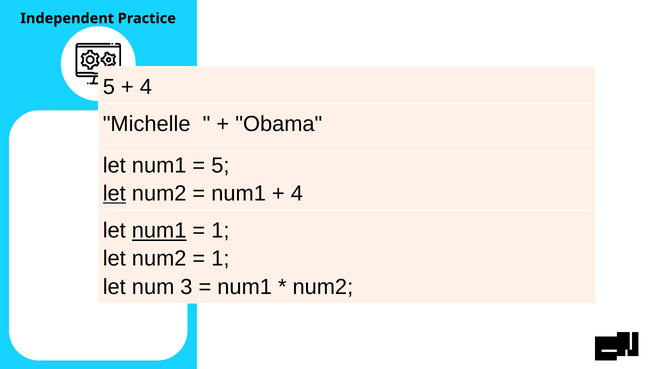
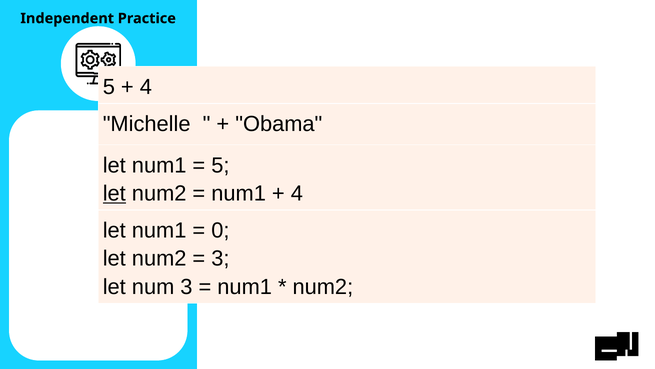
num1 at (159, 230) underline: present -> none
1 at (220, 230): 1 -> 0
1 at (220, 258): 1 -> 3
